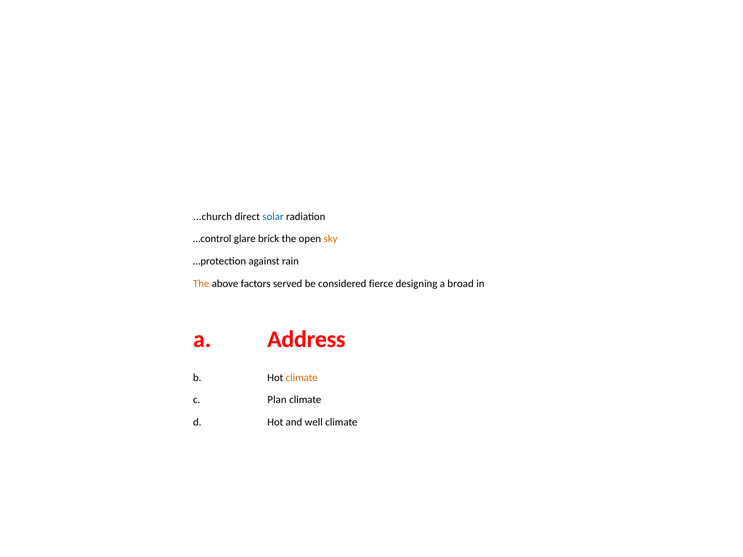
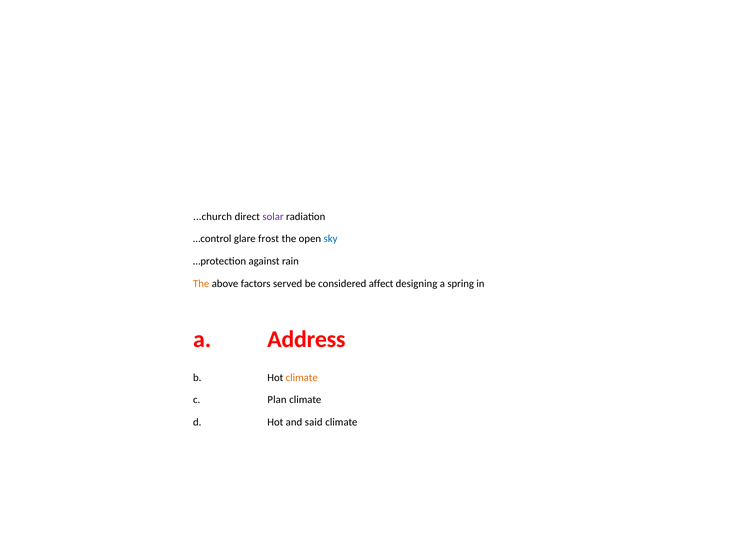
solar colour: blue -> purple
brick: brick -> frost
sky colour: orange -> blue
fierce: fierce -> affect
broad: broad -> spring
well: well -> said
